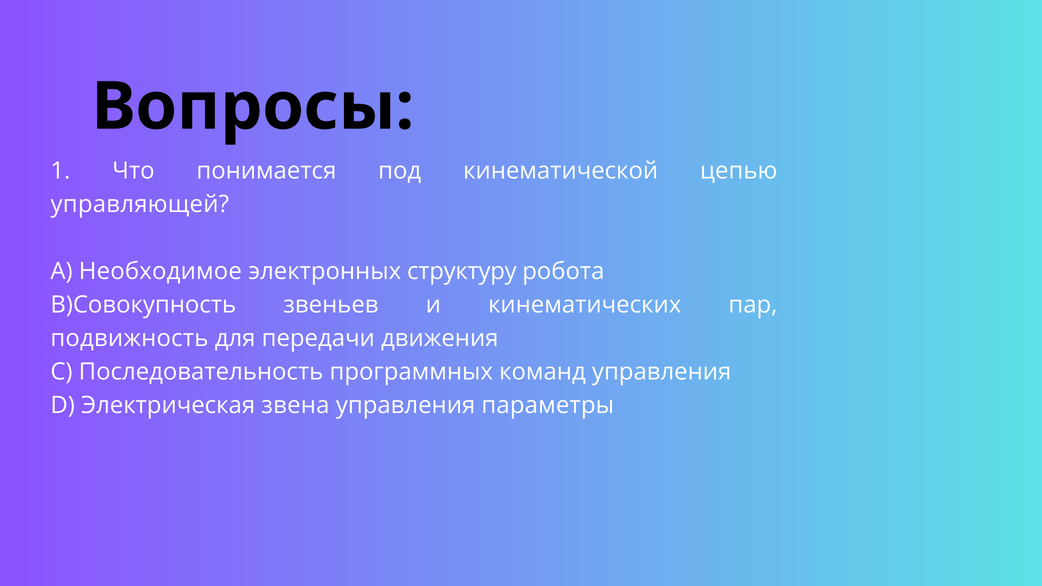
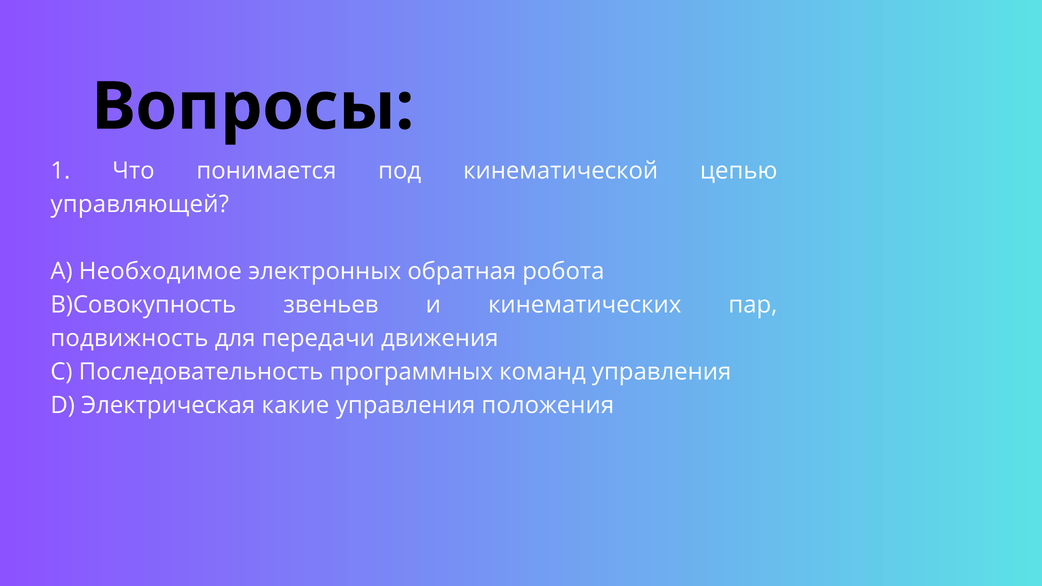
структуру: структуру -> обратная
звена: звена -> какие
параметры: параметры -> положения
